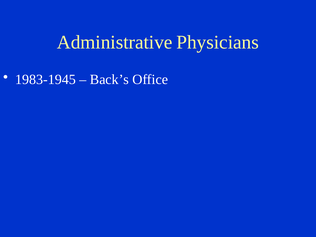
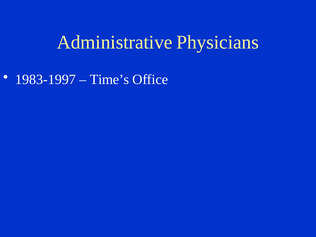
1983-1945: 1983-1945 -> 1983-1997
Back’s: Back’s -> Time’s
